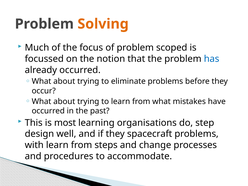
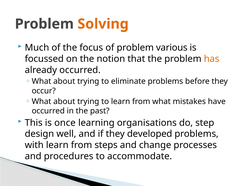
scoped: scoped -> various
has colour: blue -> orange
most: most -> once
spacecraft: spacecraft -> developed
